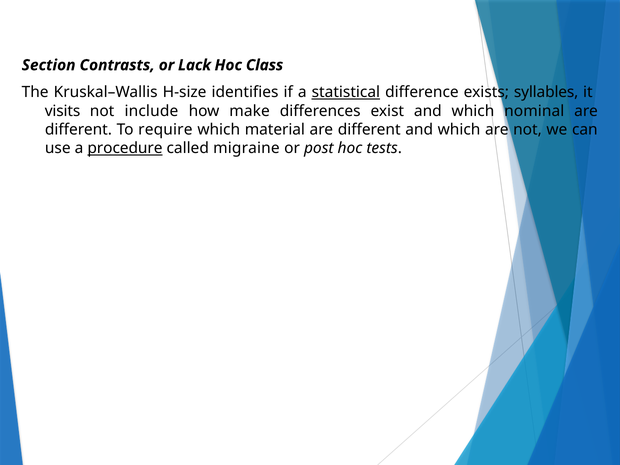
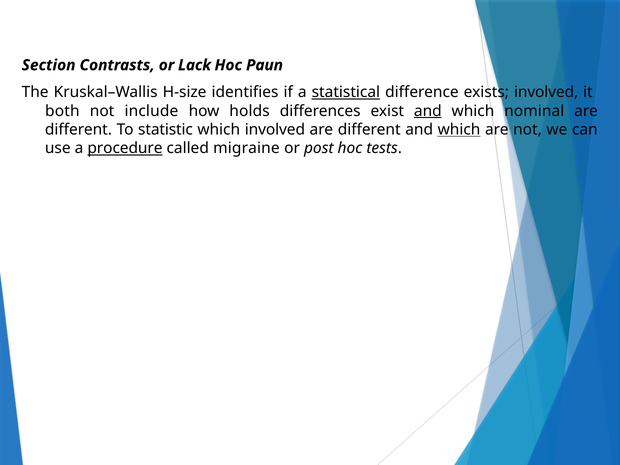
Class: Class -> Paun
exists syllables: syllables -> involved
visits: visits -> both
make: make -> holds
and at (428, 111) underline: none -> present
require: require -> statistic
which material: material -> involved
which at (459, 130) underline: none -> present
